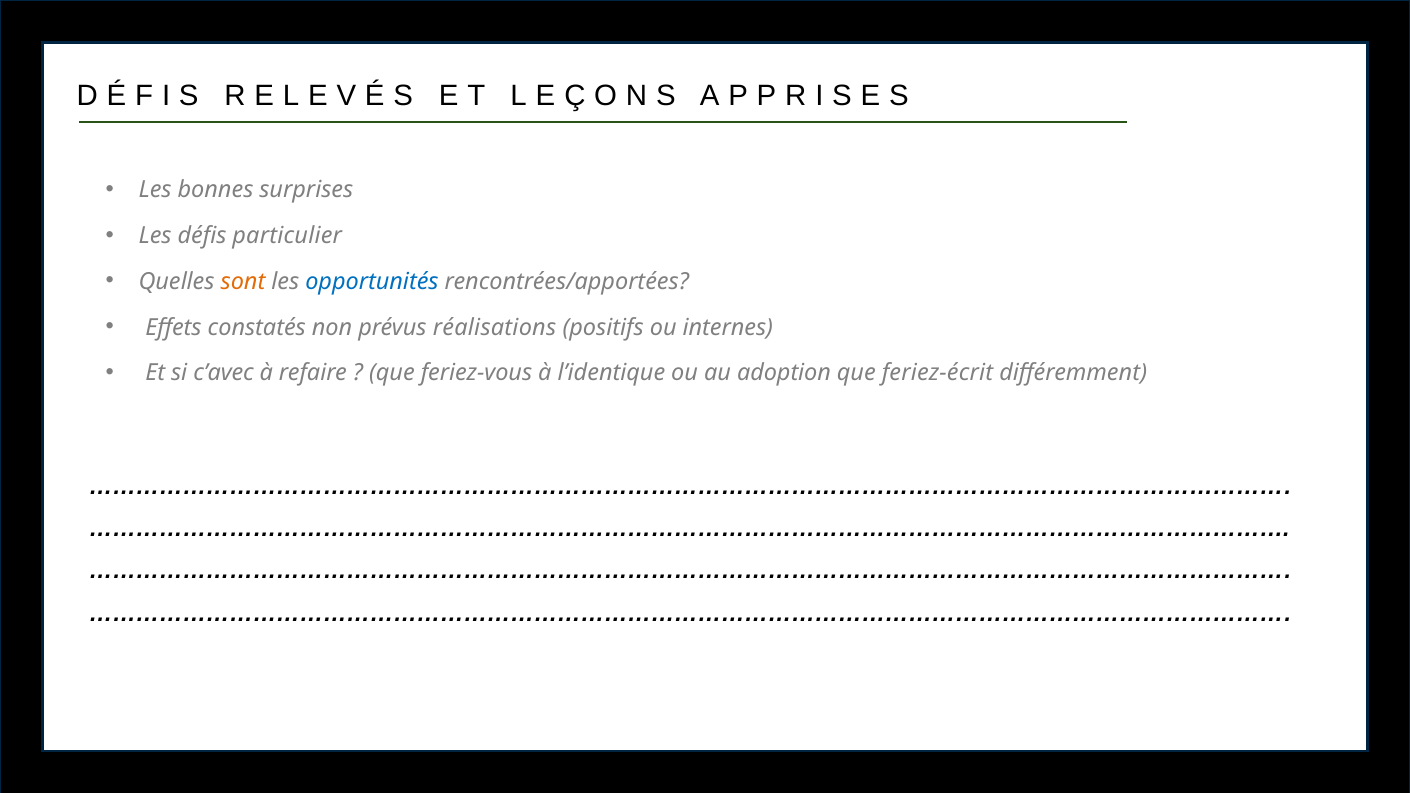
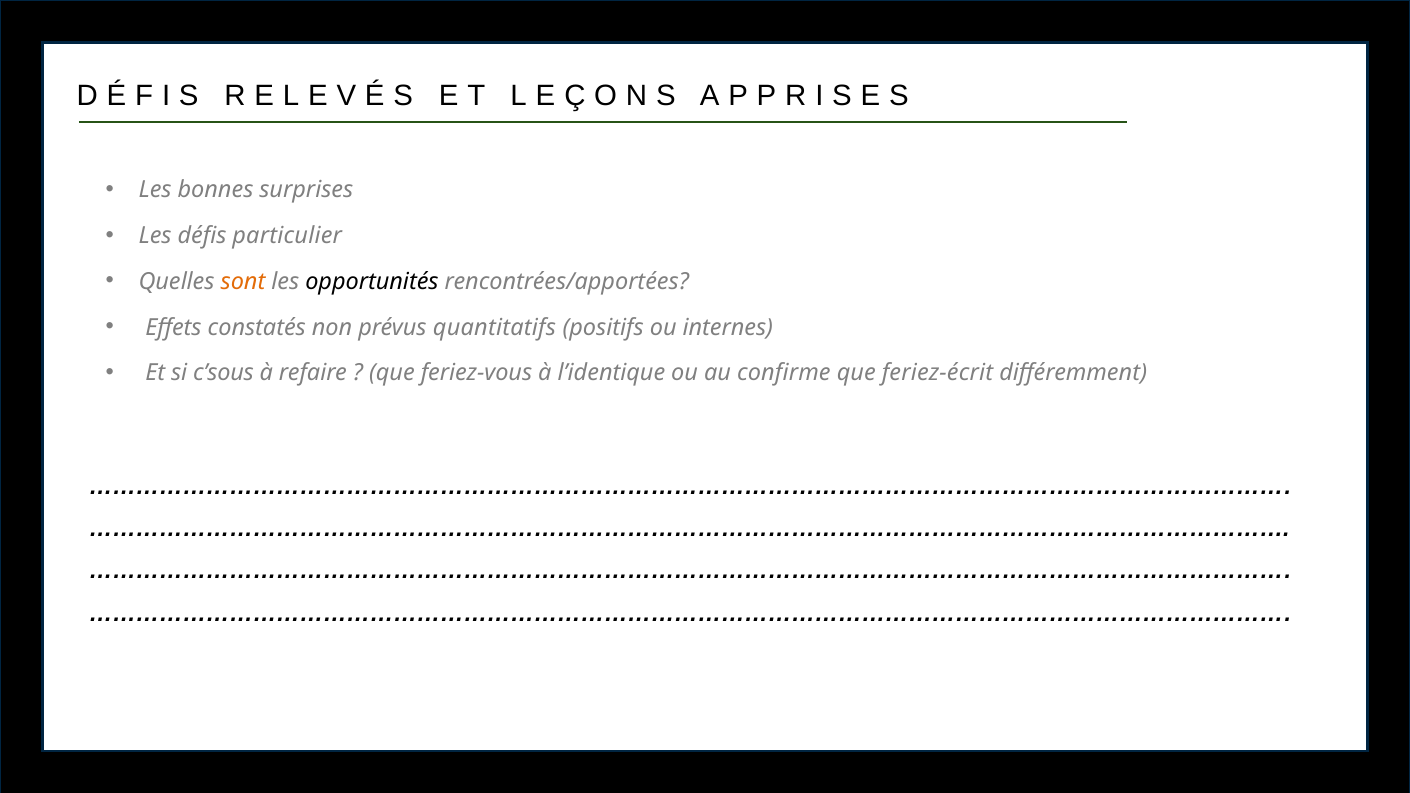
opportunités colour: blue -> black
réalisations: réalisations -> quantitatifs
c’avec: c’avec -> c’sous
adoption: adoption -> confirme
